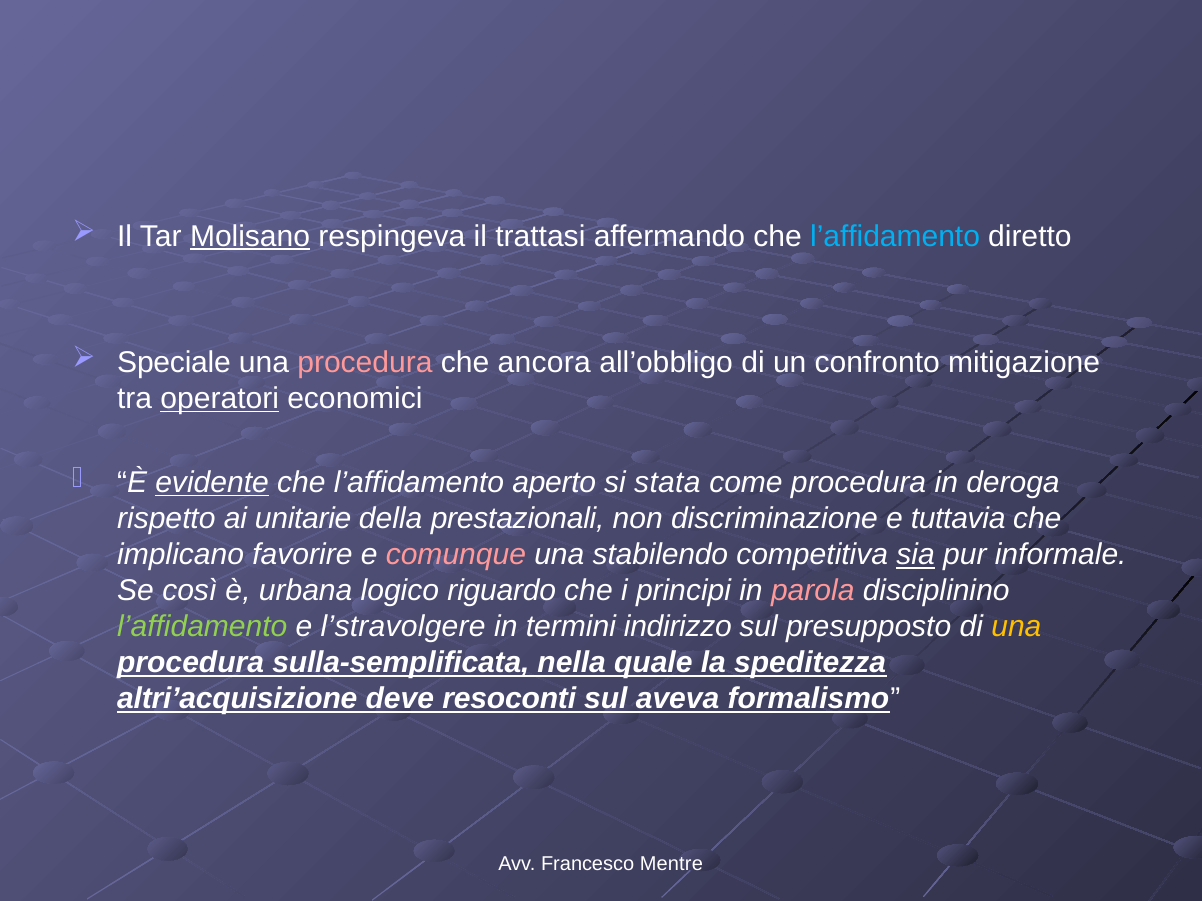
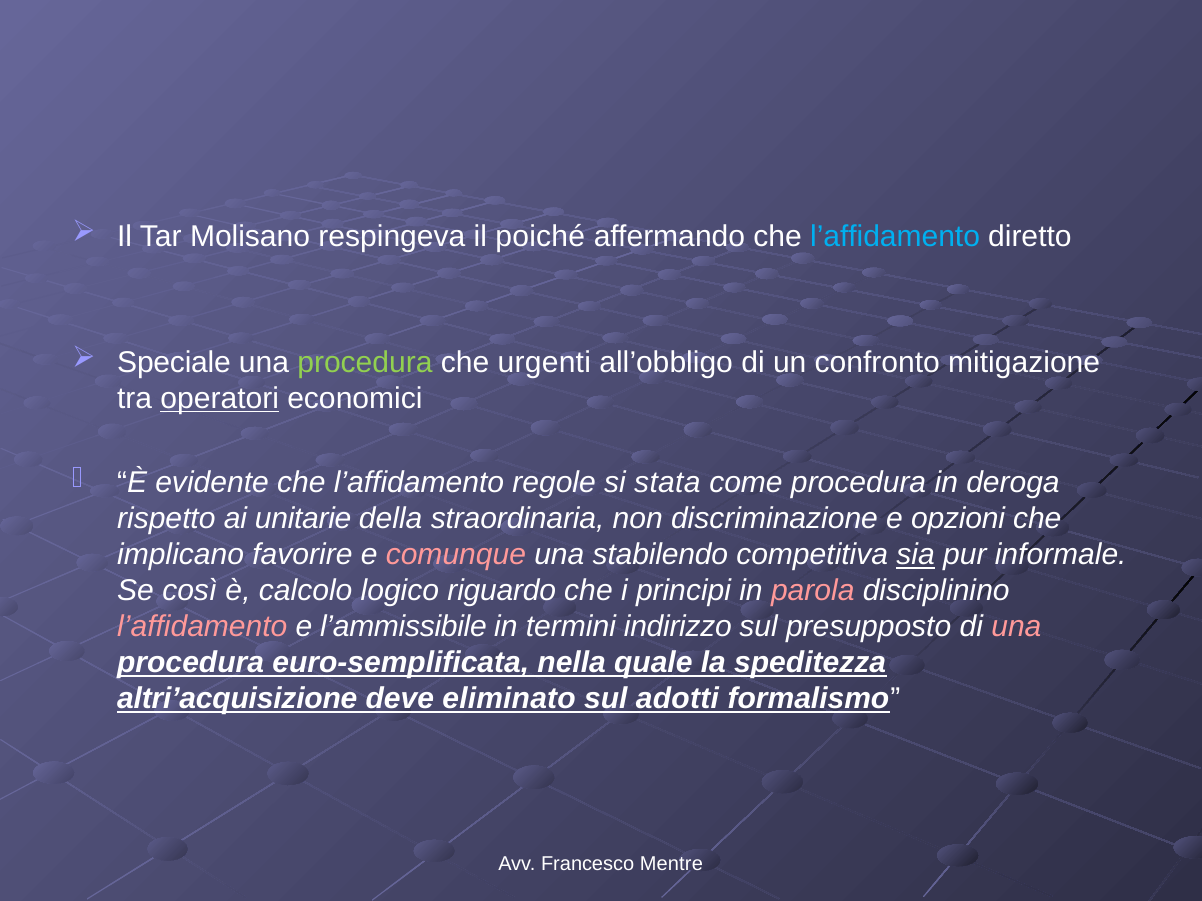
Molisano underline: present -> none
trattasi: trattasi -> poiché
procedura at (365, 363) colour: pink -> light green
ancora: ancora -> urgenti
evidente underline: present -> none
aperto: aperto -> regole
prestazionali: prestazionali -> straordinaria
tuttavia: tuttavia -> opzioni
urbana: urbana -> calcolo
l’affidamento at (202, 627) colour: light green -> pink
l’stravolgere: l’stravolgere -> l’ammissibile
una at (1016, 627) colour: yellow -> pink
sulla-semplificata: sulla-semplificata -> euro-semplificata
resoconti: resoconti -> eliminato
aveva: aveva -> adotti
